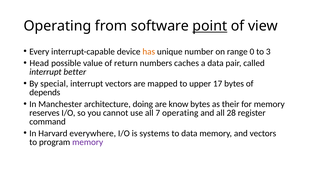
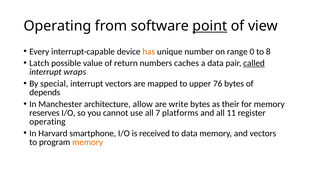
3: 3 -> 8
Head: Head -> Latch
called underline: none -> present
better: better -> wraps
17: 17 -> 76
doing: doing -> allow
know: know -> write
7 operating: operating -> platforms
28: 28 -> 11
command at (48, 122): command -> operating
everywhere: everywhere -> smartphone
systems: systems -> received
memory at (88, 142) colour: purple -> orange
